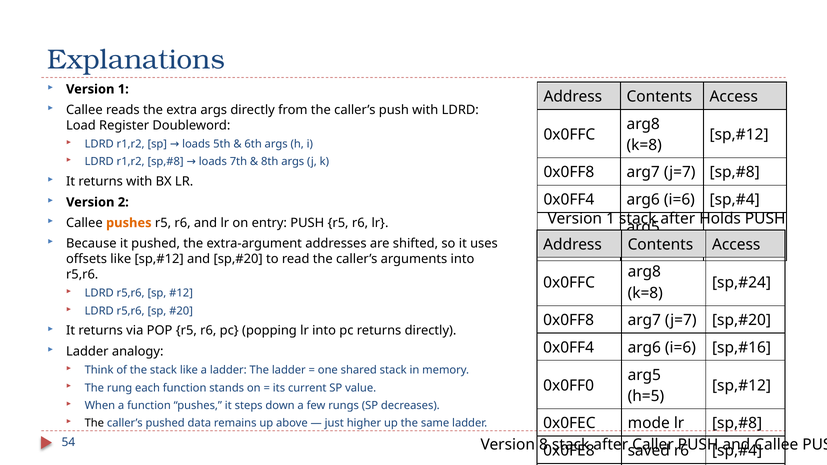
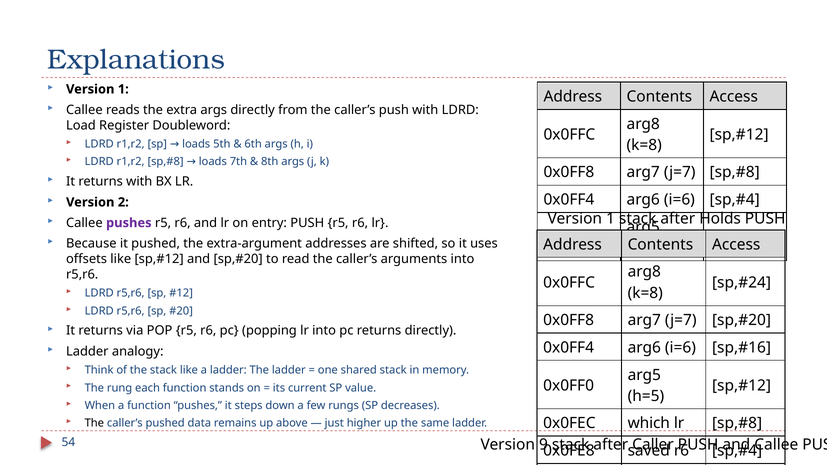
pushes at (129, 223) colour: orange -> purple
mode: mode -> which
8: 8 -> 9
